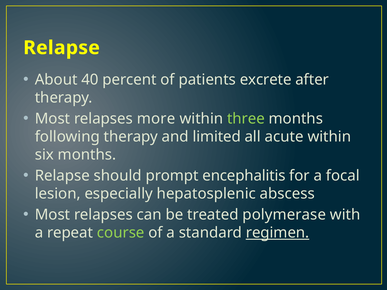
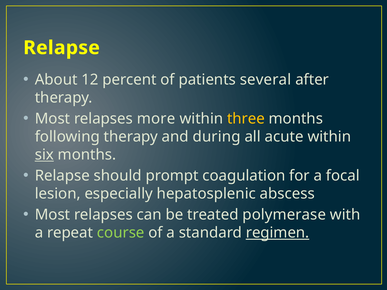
40: 40 -> 12
excrete: excrete -> several
three colour: light green -> yellow
limited: limited -> during
six underline: none -> present
encephalitis: encephalitis -> coagulation
